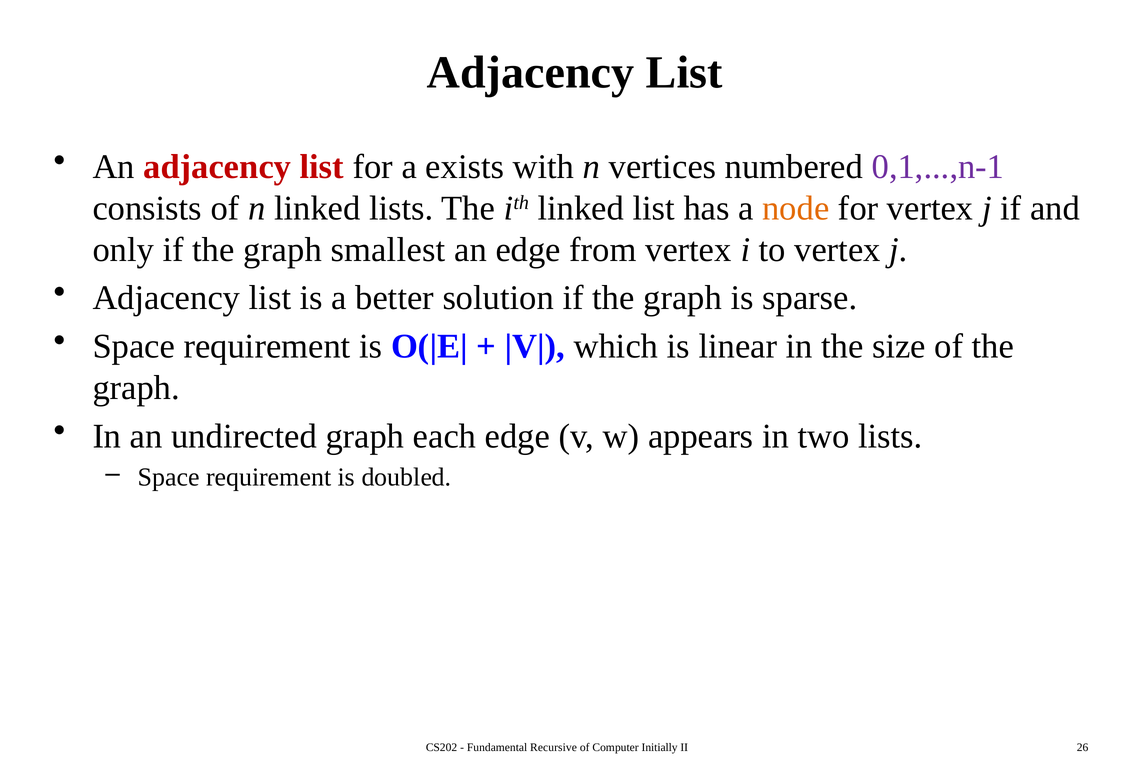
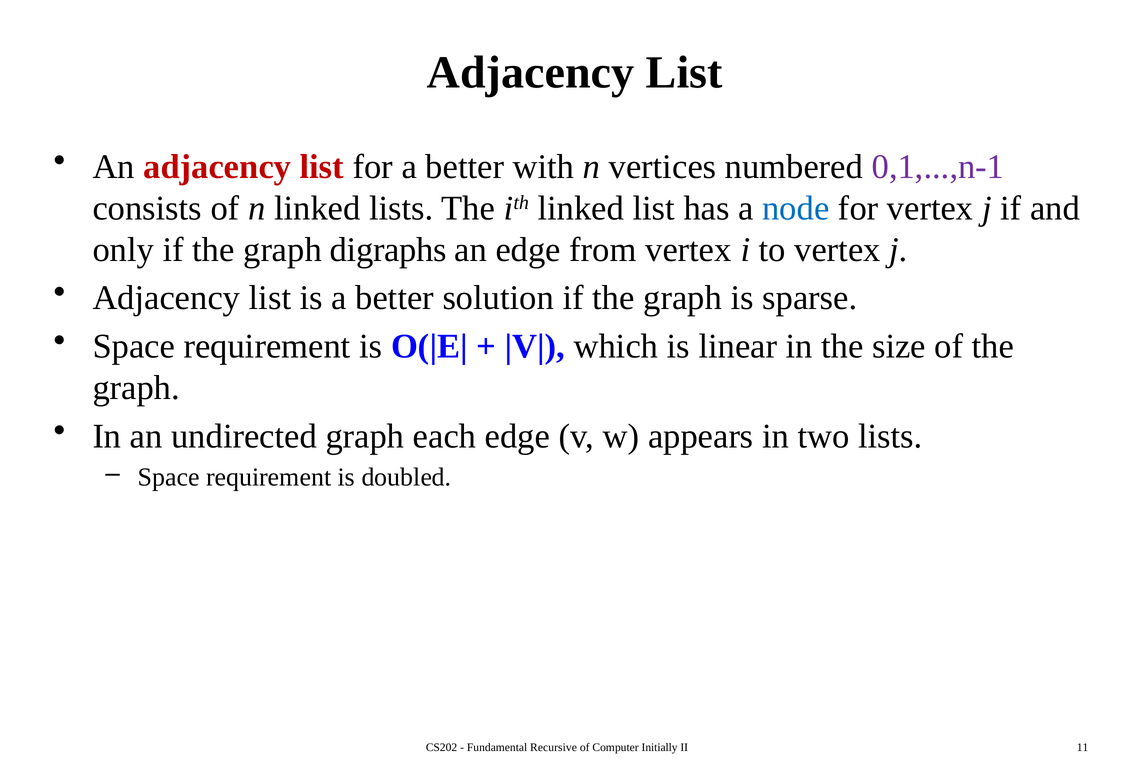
for a exists: exists -> better
node colour: orange -> blue
smallest: smallest -> digraphs
26: 26 -> 11
